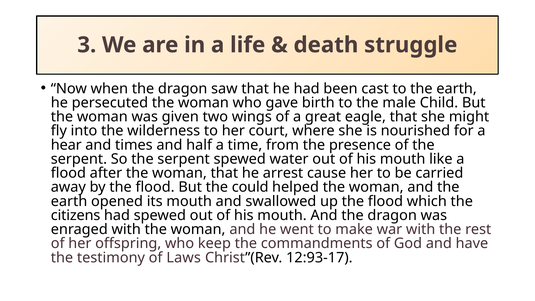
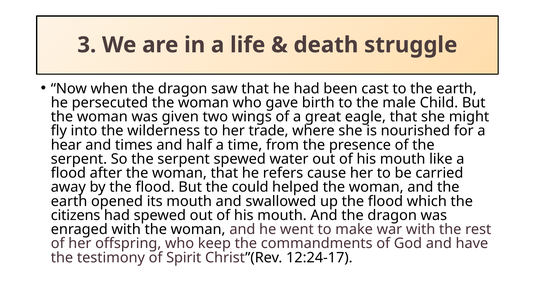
court: court -> trade
arrest: arrest -> refers
Laws: Laws -> Spirit
12:93-17: 12:93-17 -> 12:24-17
